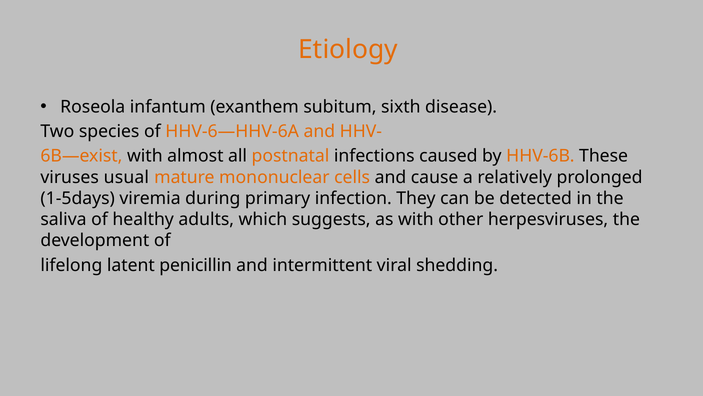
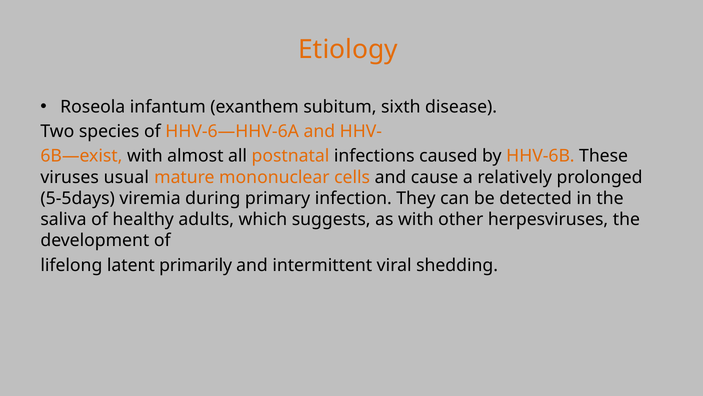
1-5days: 1-5days -> 5-5days
penicillin: penicillin -> primarily
